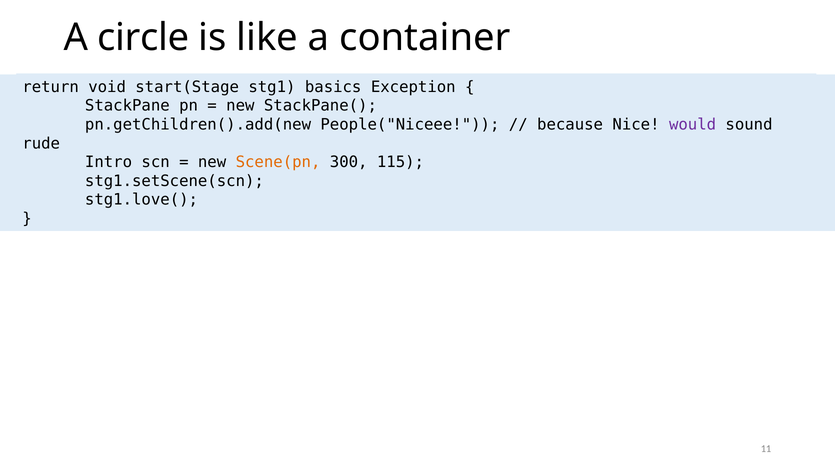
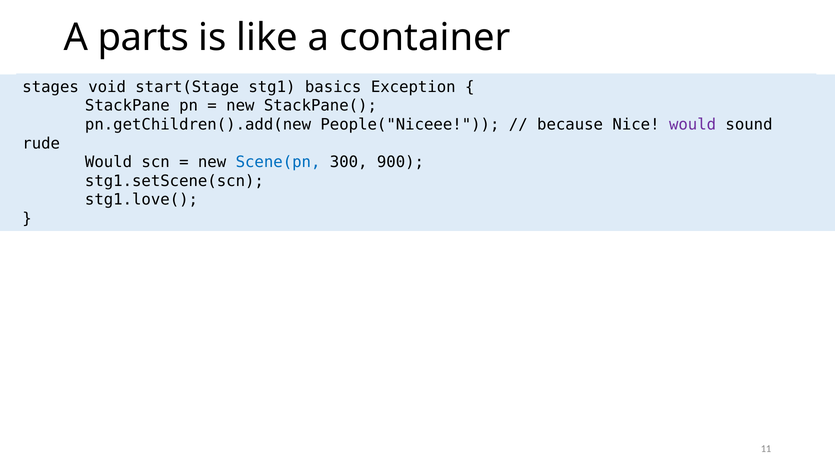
circle: circle -> parts
return: return -> stages
Intro at (109, 162): Intro -> Would
Scene(pn colour: orange -> blue
115: 115 -> 900
